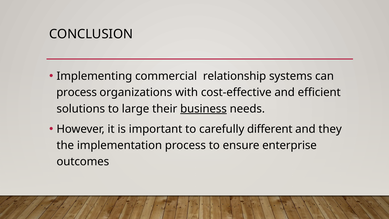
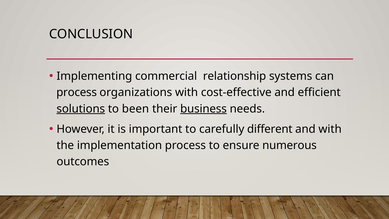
solutions underline: none -> present
large: large -> been
and they: they -> with
enterprise: enterprise -> numerous
